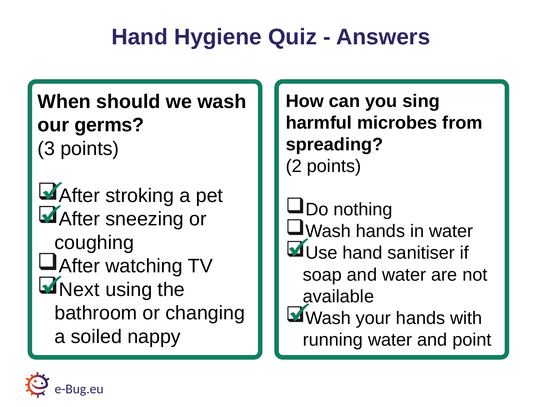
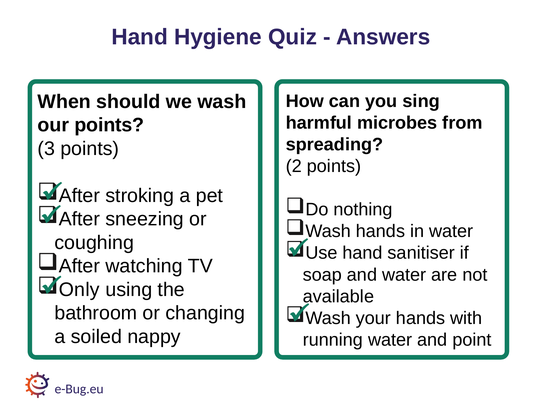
our germs: germs -> points
Next: Next -> Only
